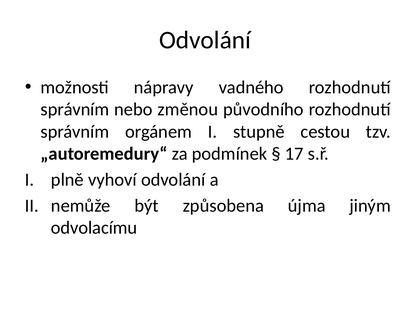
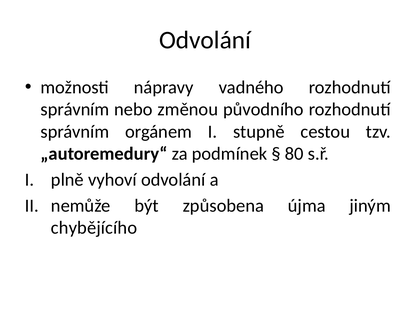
17: 17 -> 80
odvolacímu: odvolacímu -> chybějícího
